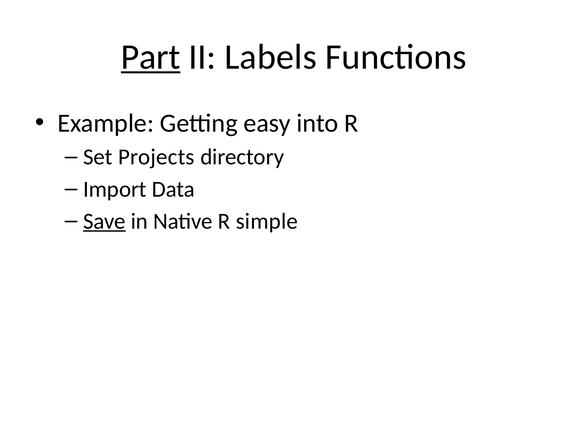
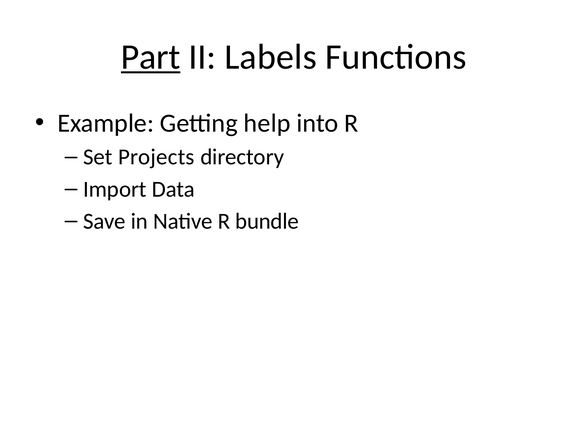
easy: easy -> help
Save underline: present -> none
simple: simple -> bundle
